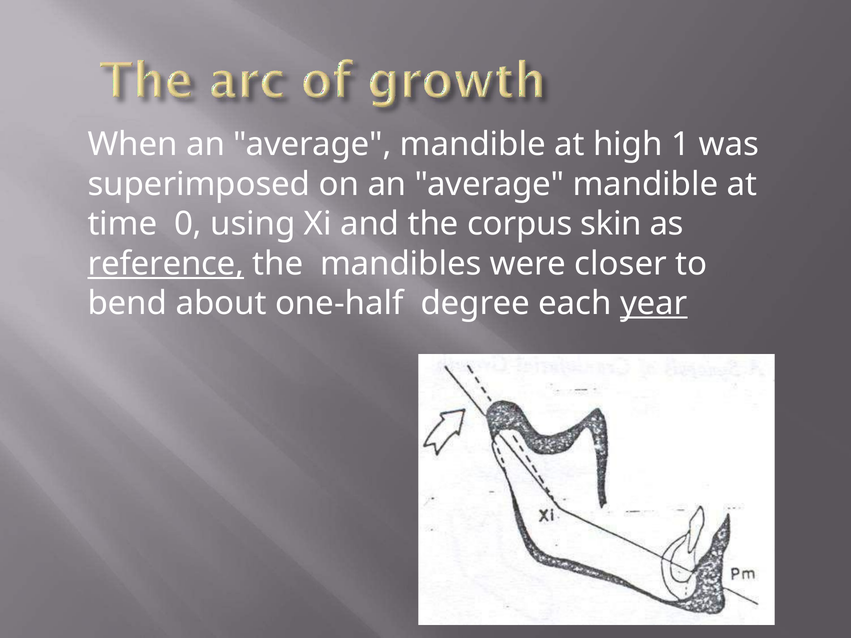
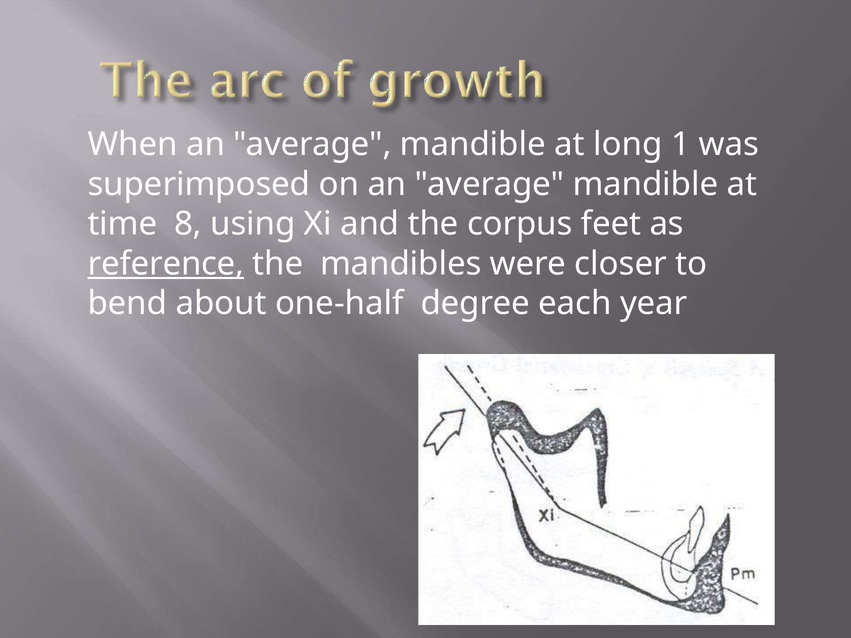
high: high -> long
0: 0 -> 8
skin: skin -> feet
year underline: present -> none
